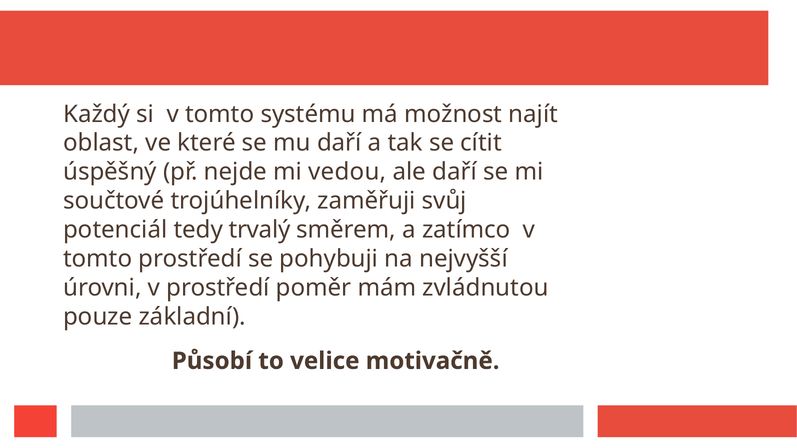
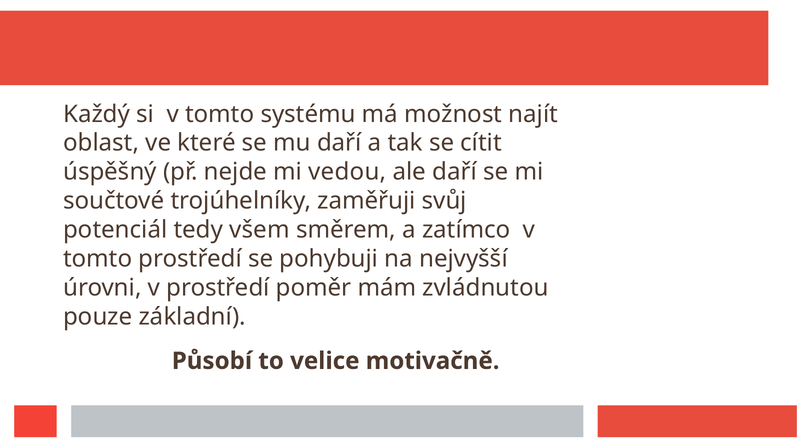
trvalý: trvalý -> všem
